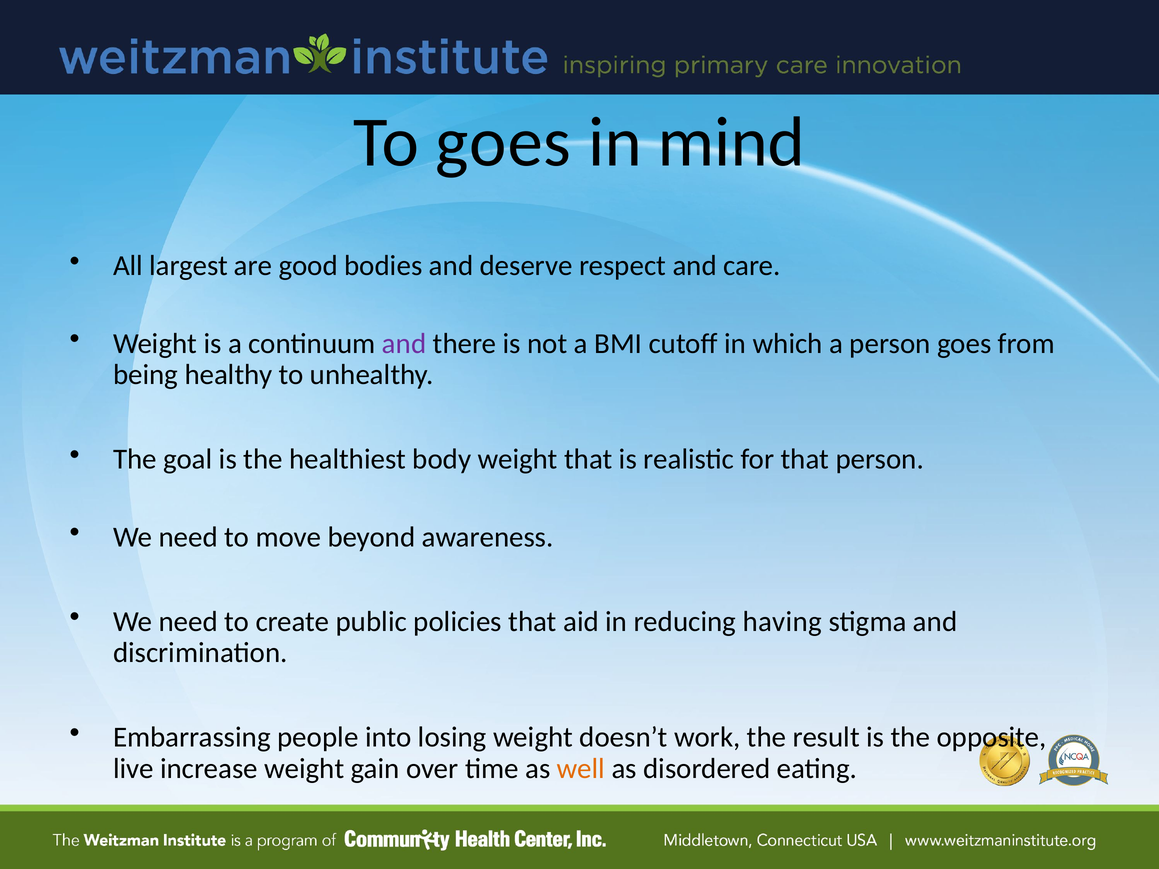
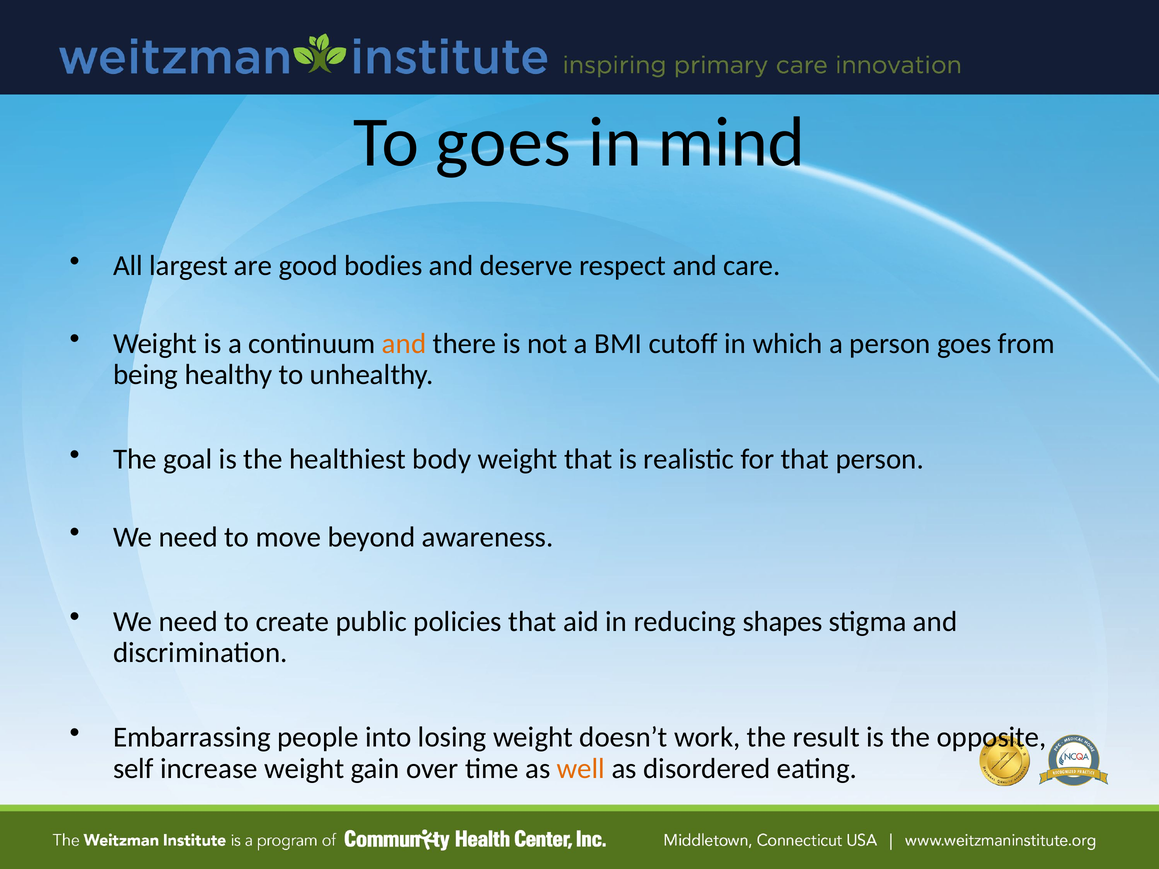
and at (404, 344) colour: purple -> orange
having: having -> shapes
live: live -> self
